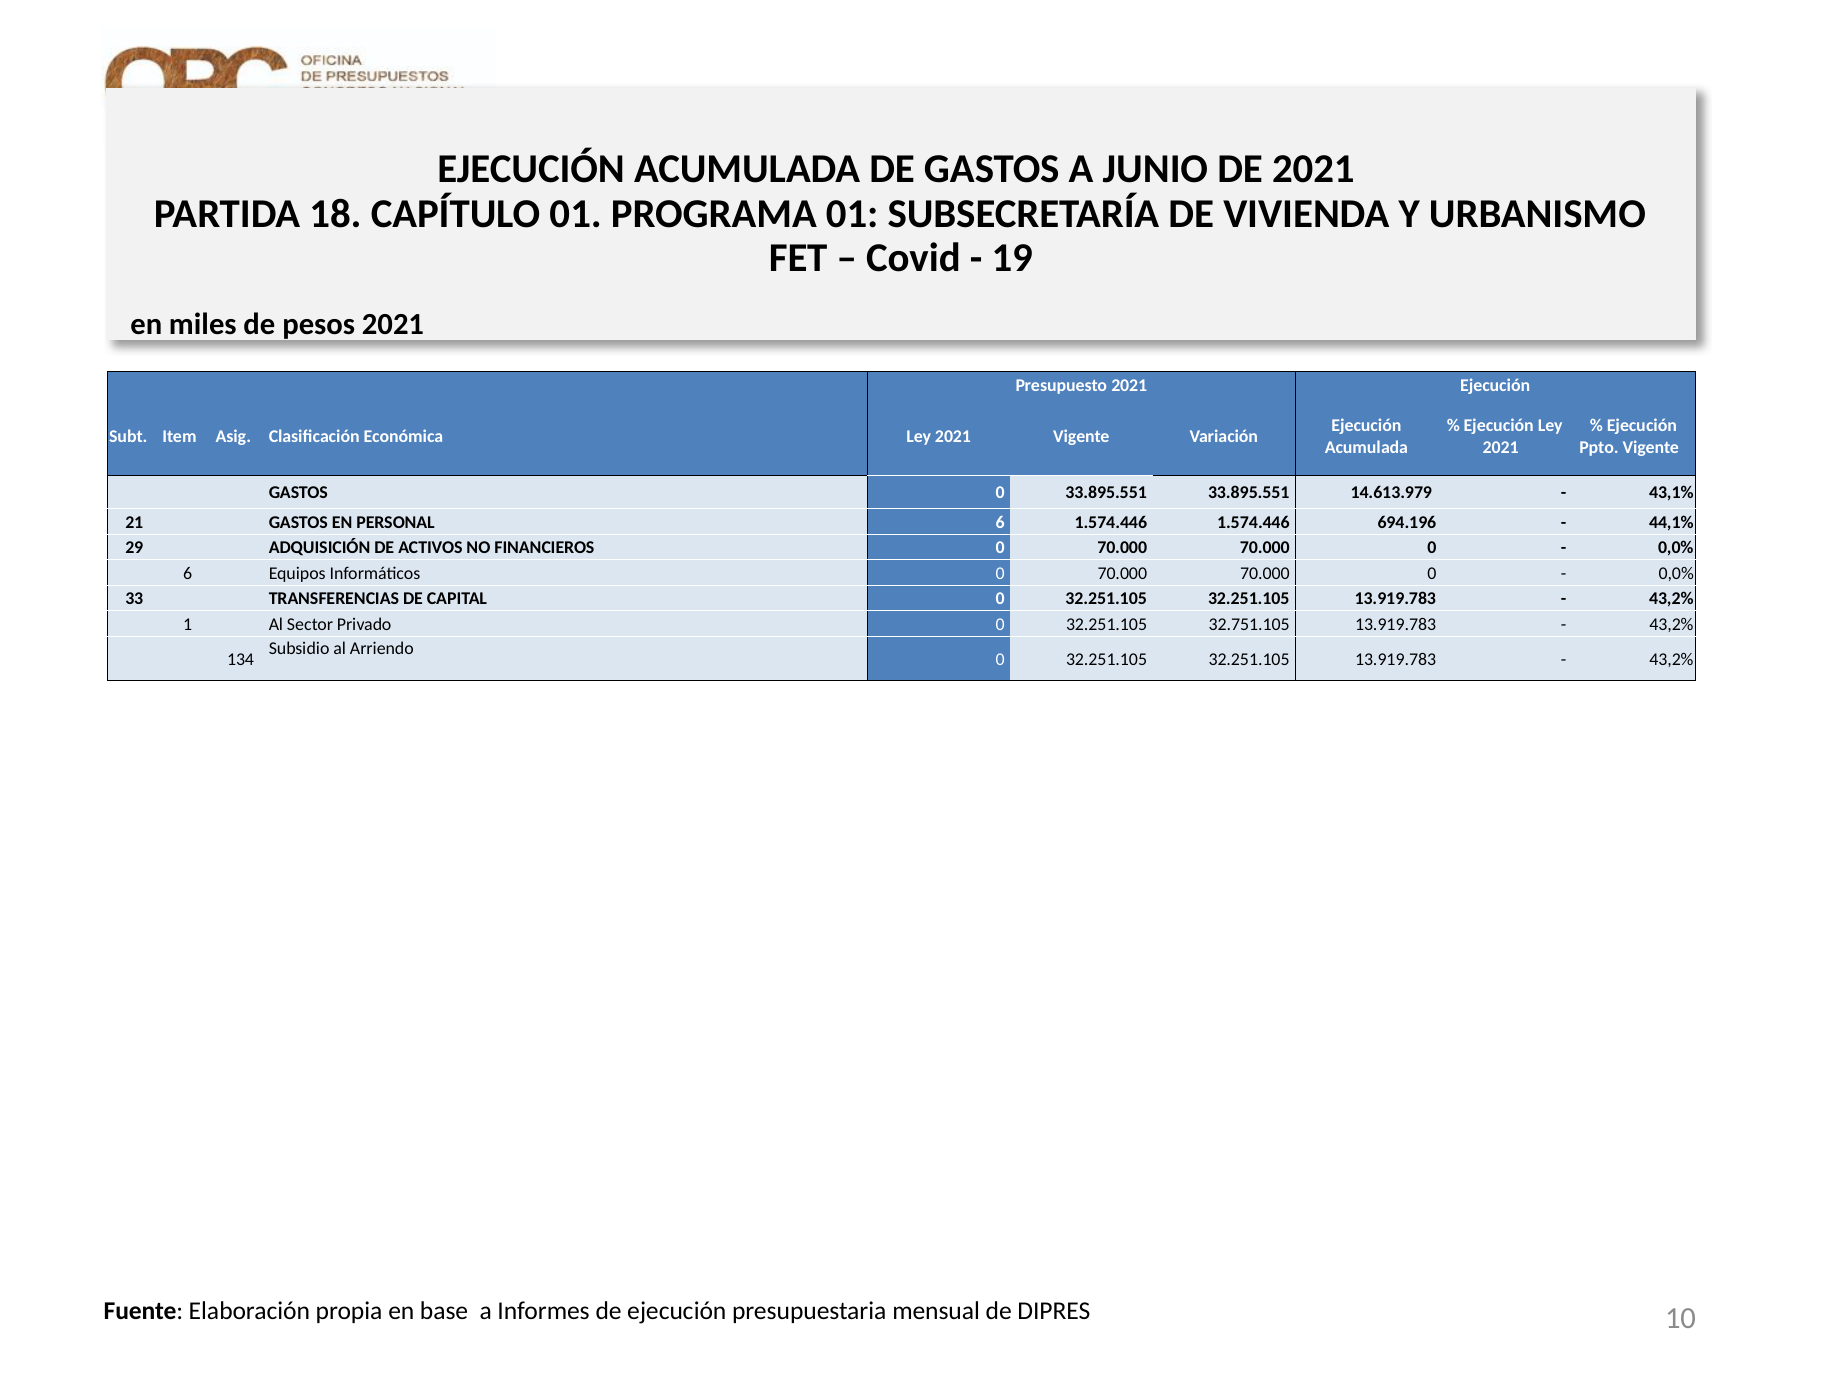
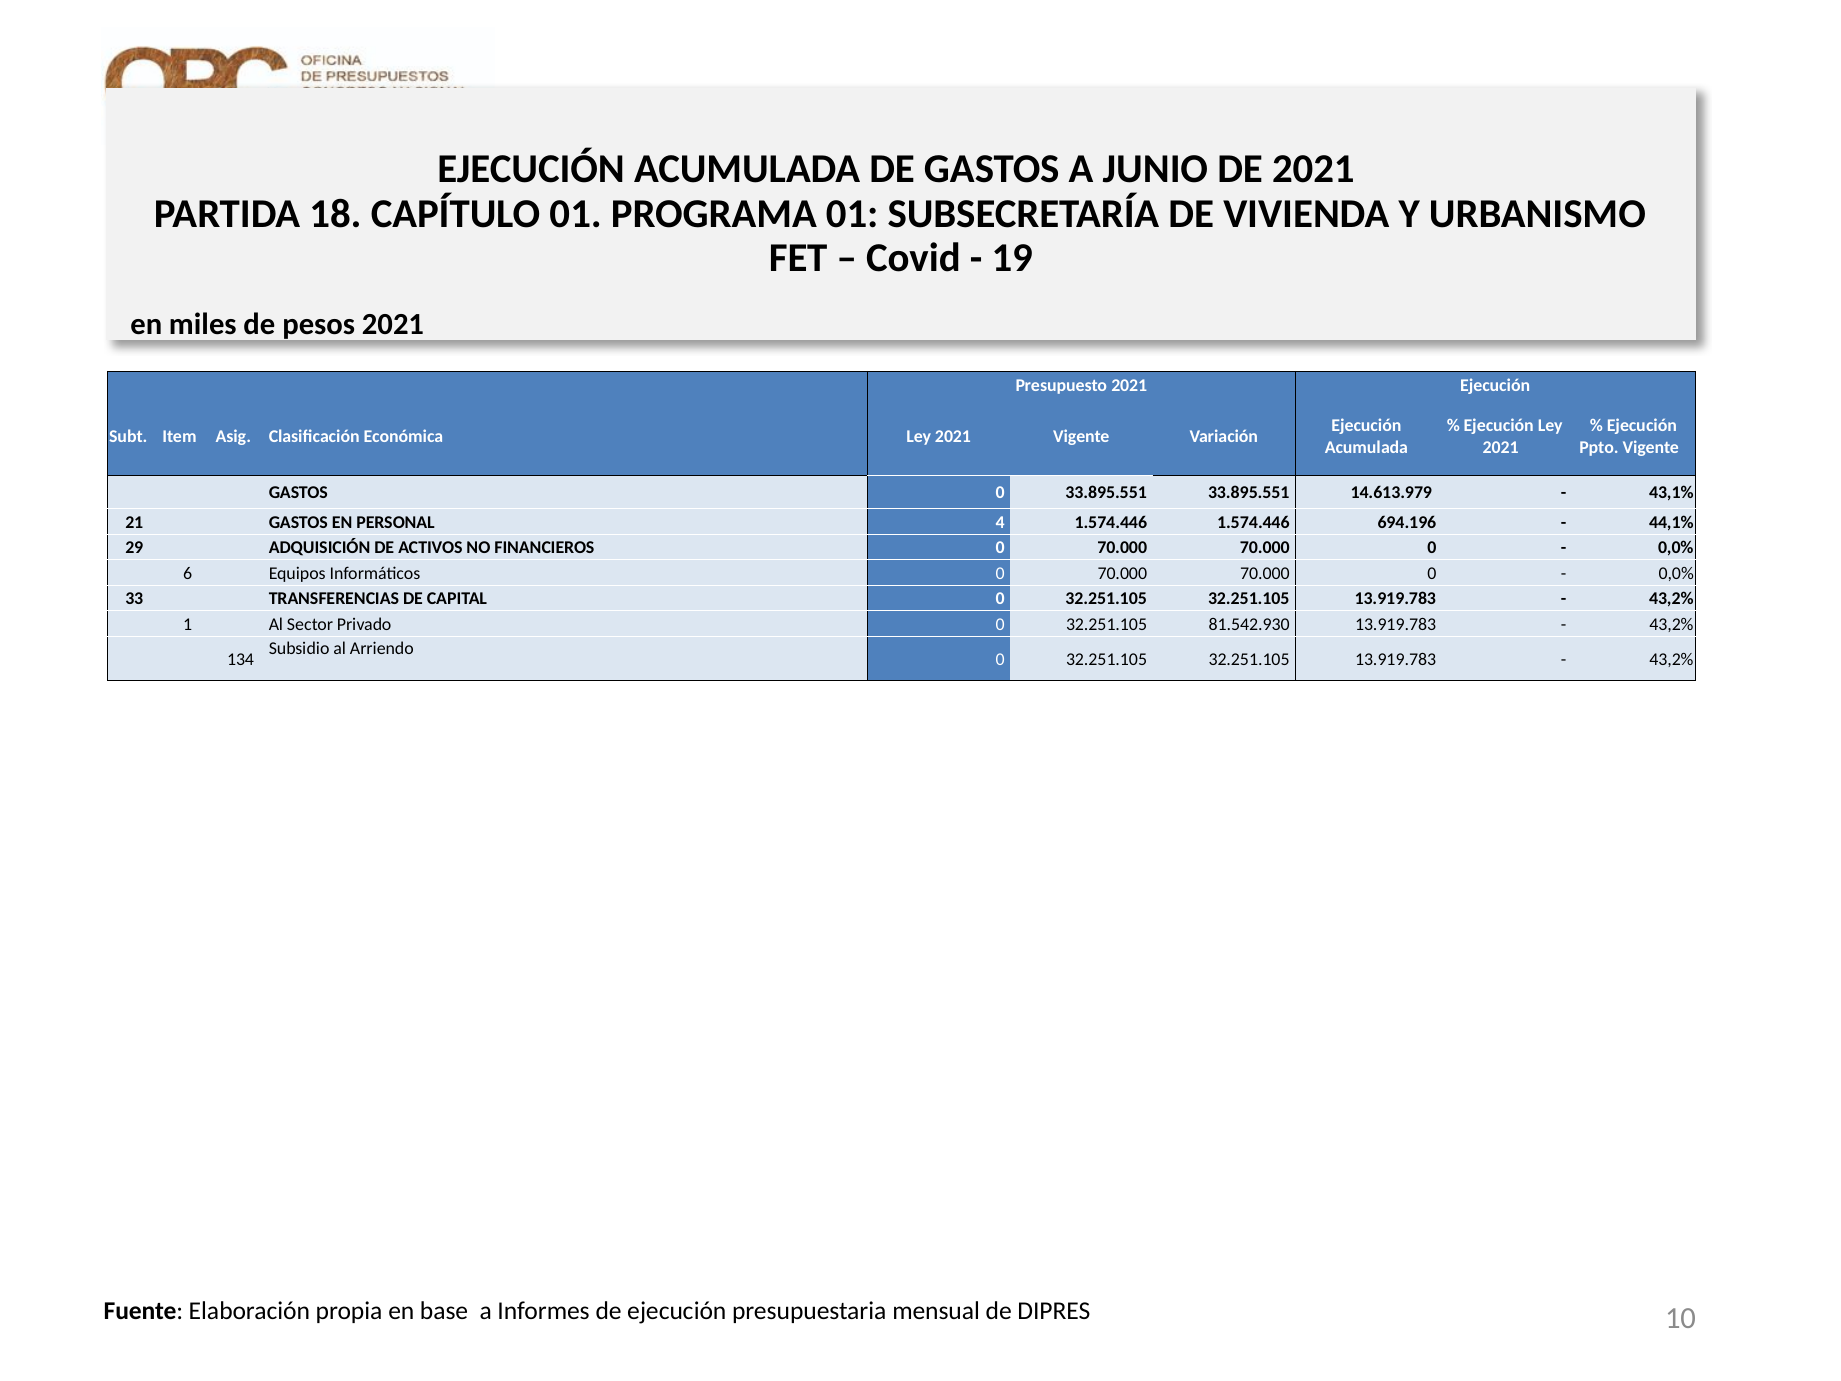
PERSONAL 6: 6 -> 4
32.751.105: 32.751.105 -> 81.542.930
